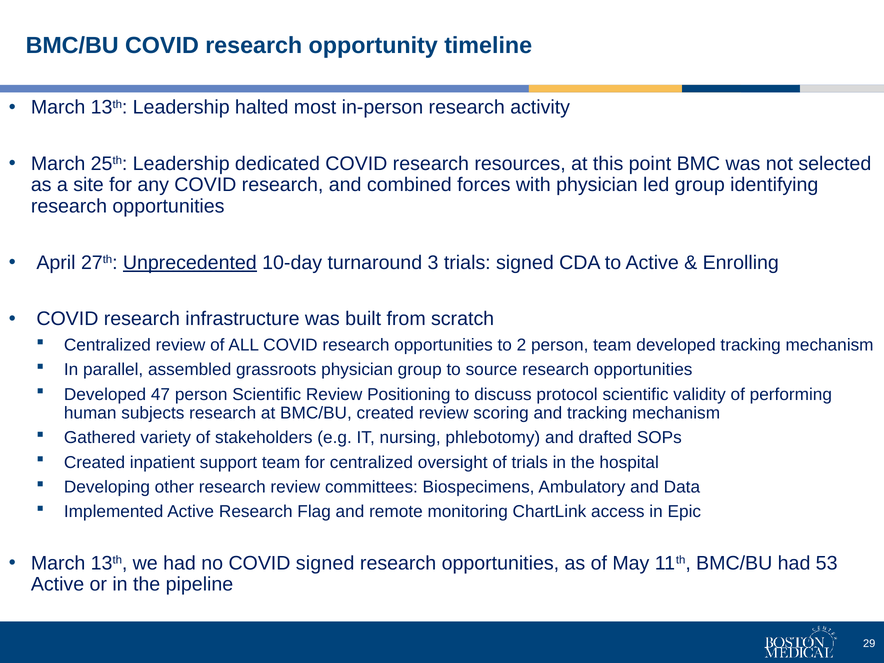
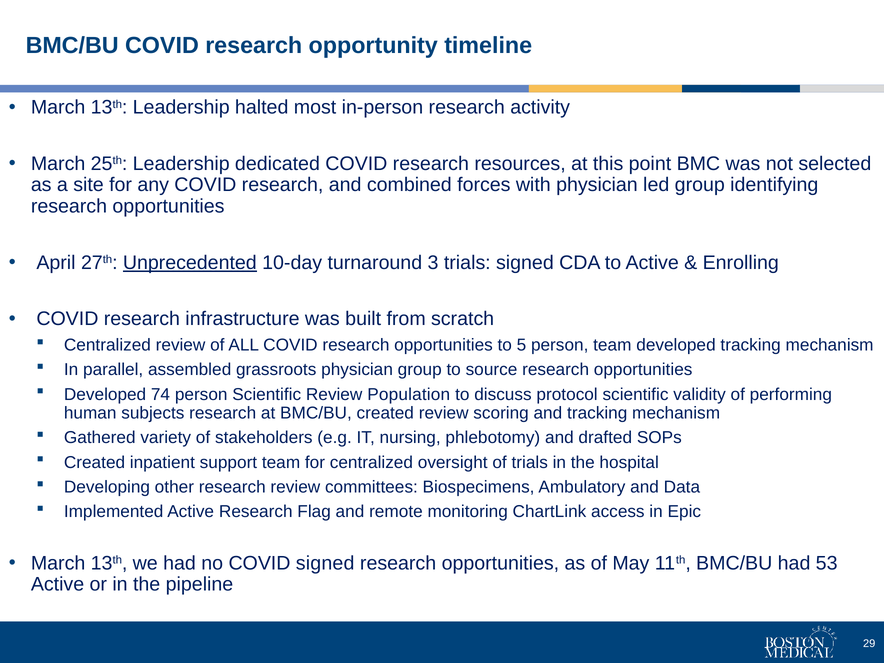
2: 2 -> 5
47: 47 -> 74
Positioning: Positioning -> Population
